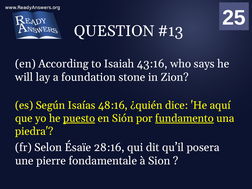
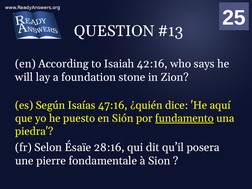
43:16: 43:16 -> 42:16
48:16: 48:16 -> 47:16
puesto underline: present -> none
